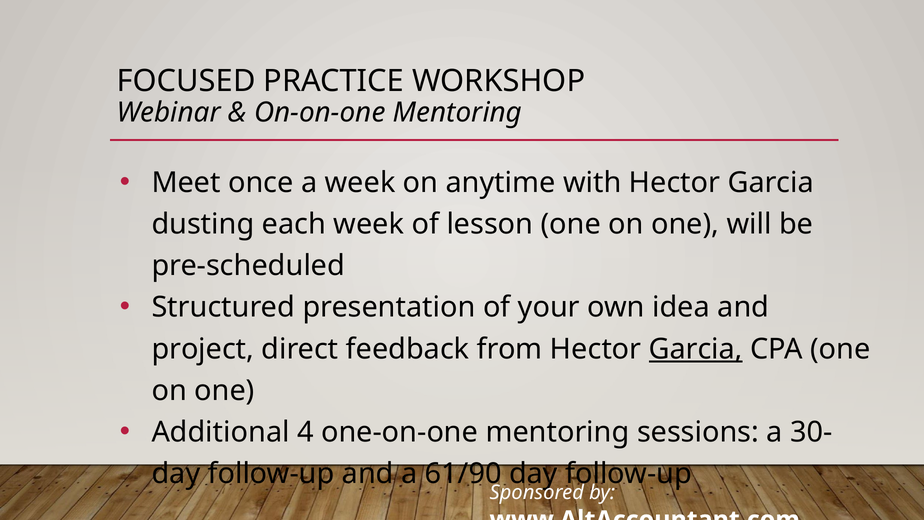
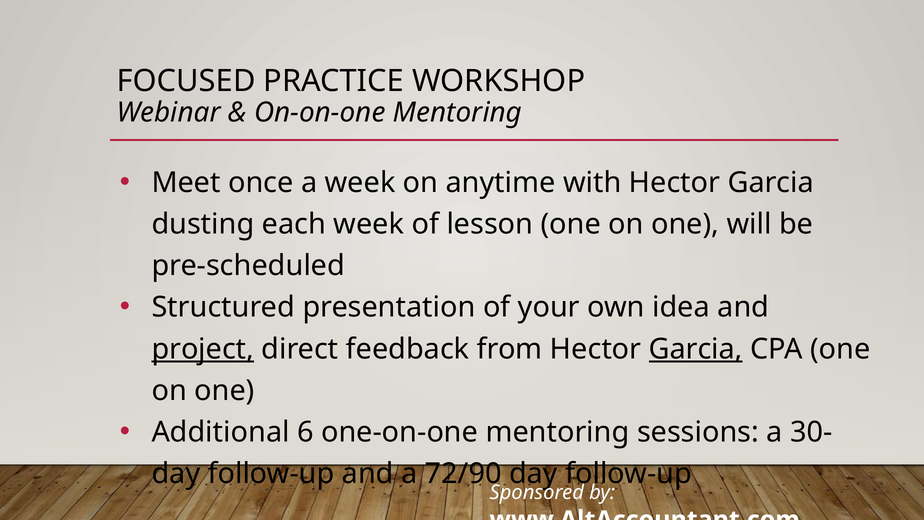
project underline: none -> present
4: 4 -> 6
61/90: 61/90 -> 72/90
